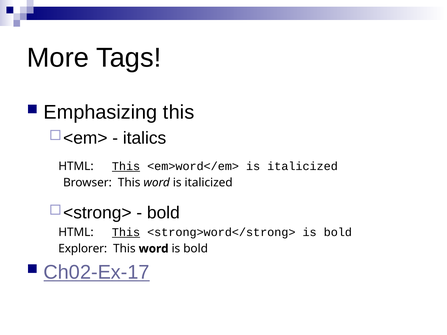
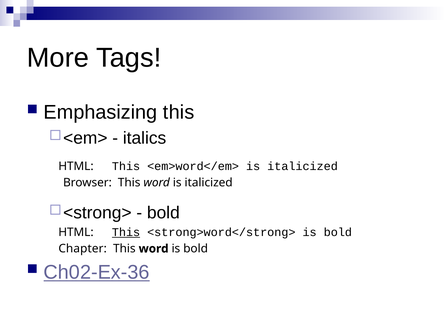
This at (126, 166) underline: present -> none
Explorer: Explorer -> Chapter
Ch02-Ex-17: Ch02-Ex-17 -> Ch02-Ex-36
